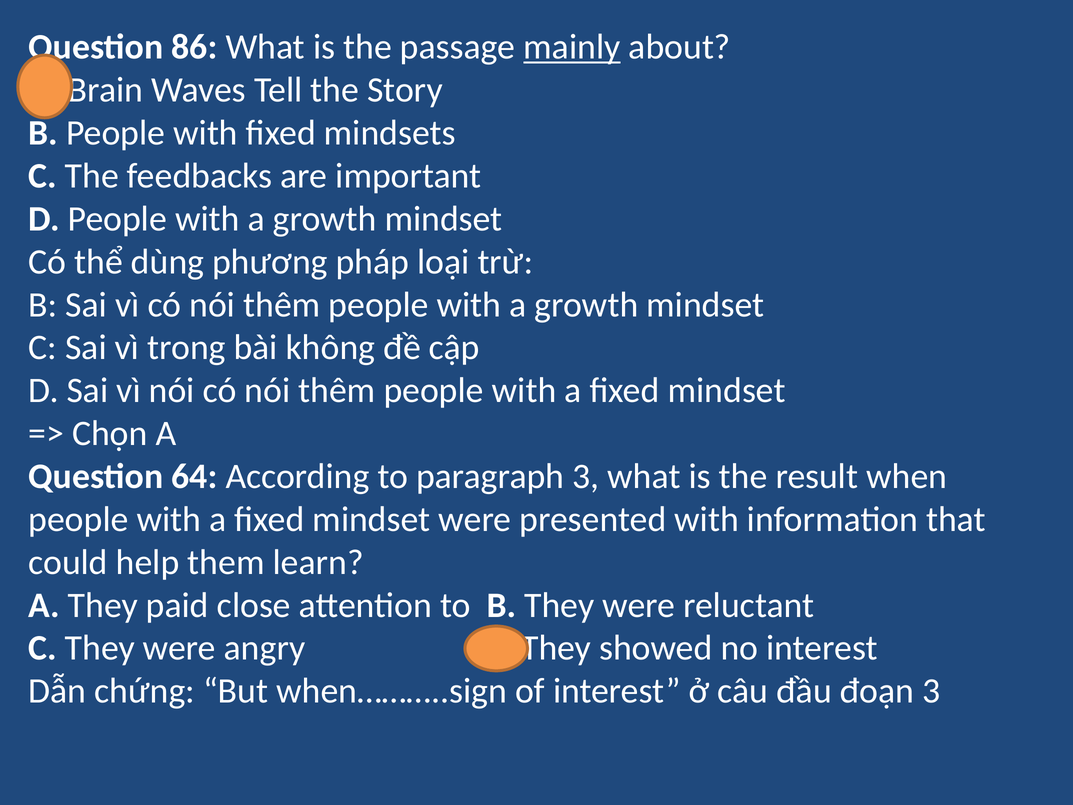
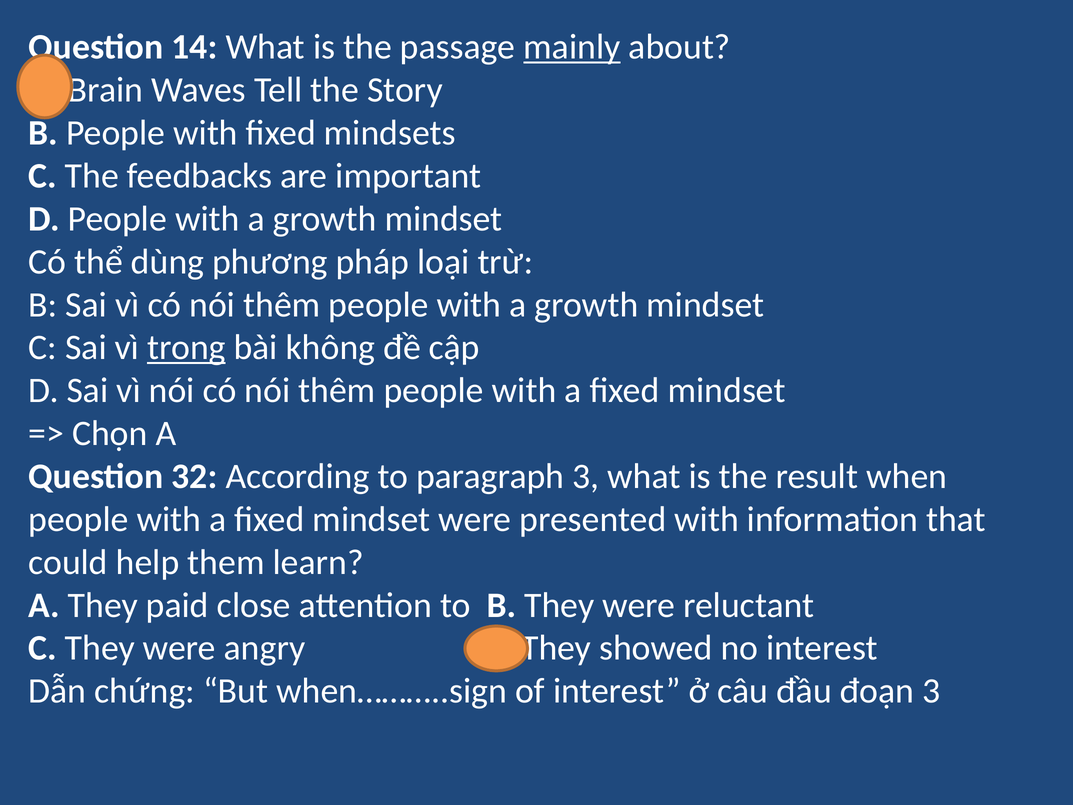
86: 86 -> 14
trong underline: none -> present
64: 64 -> 32
